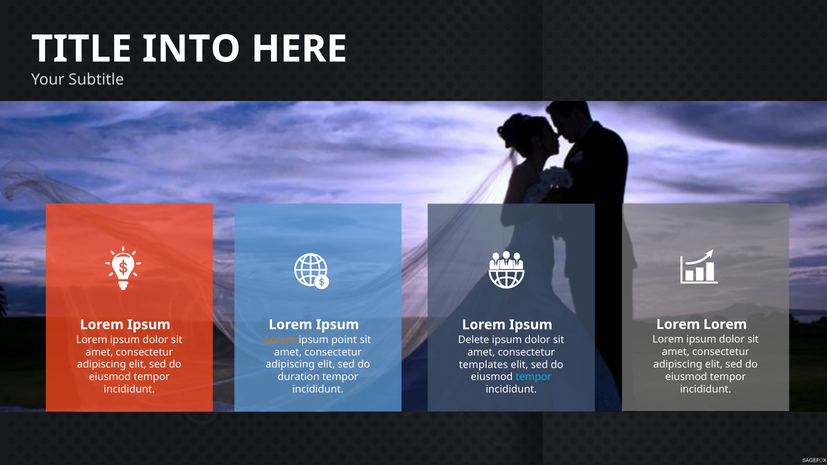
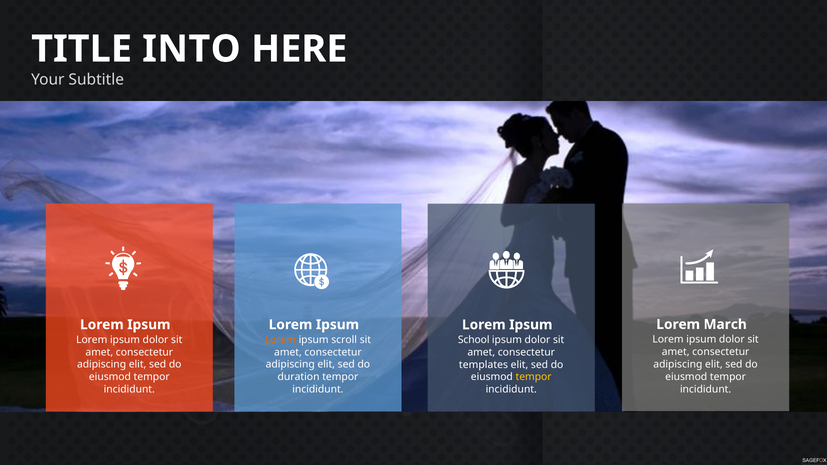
Lorem at (725, 325): Lorem -> March
point: point -> scroll
Delete: Delete -> School
tempor at (534, 377) colour: light blue -> yellow
